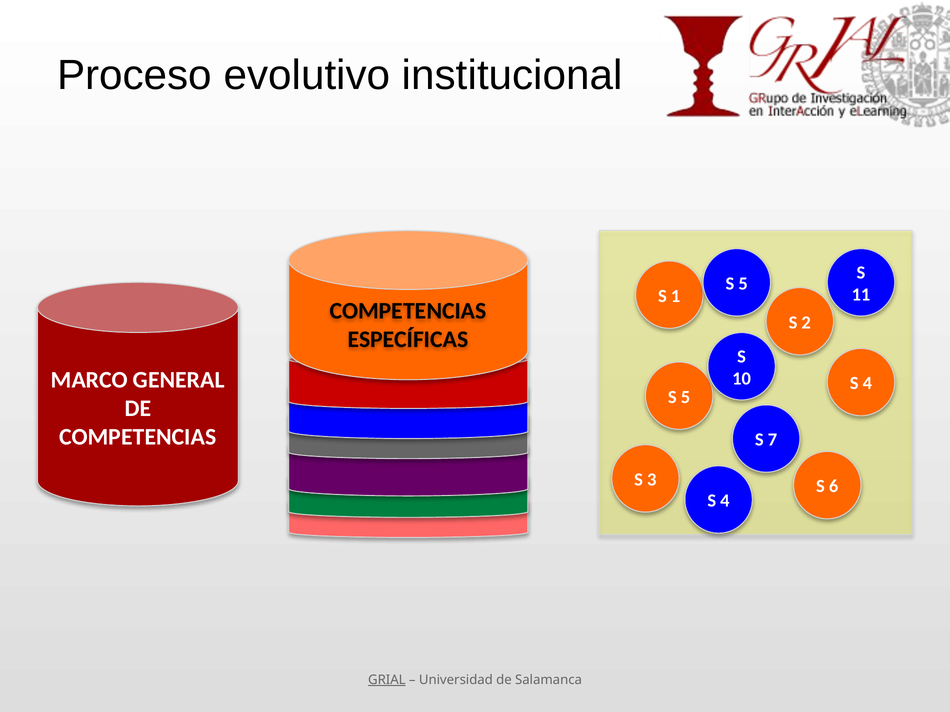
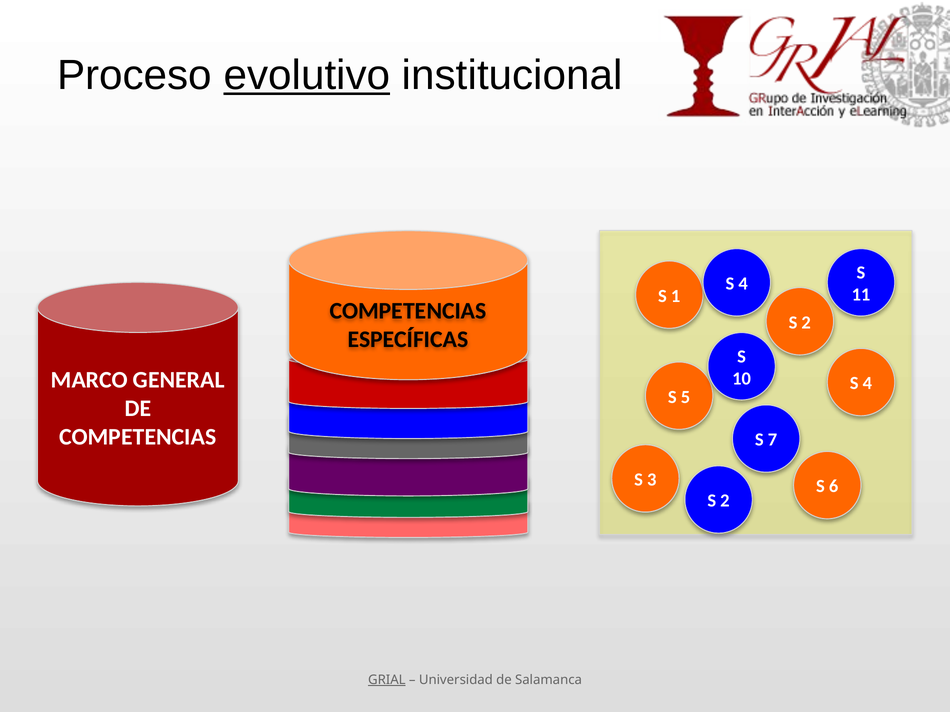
evolutivo underline: none -> present
5 at (743, 284): 5 -> 4
4 at (725, 501): 4 -> 2
